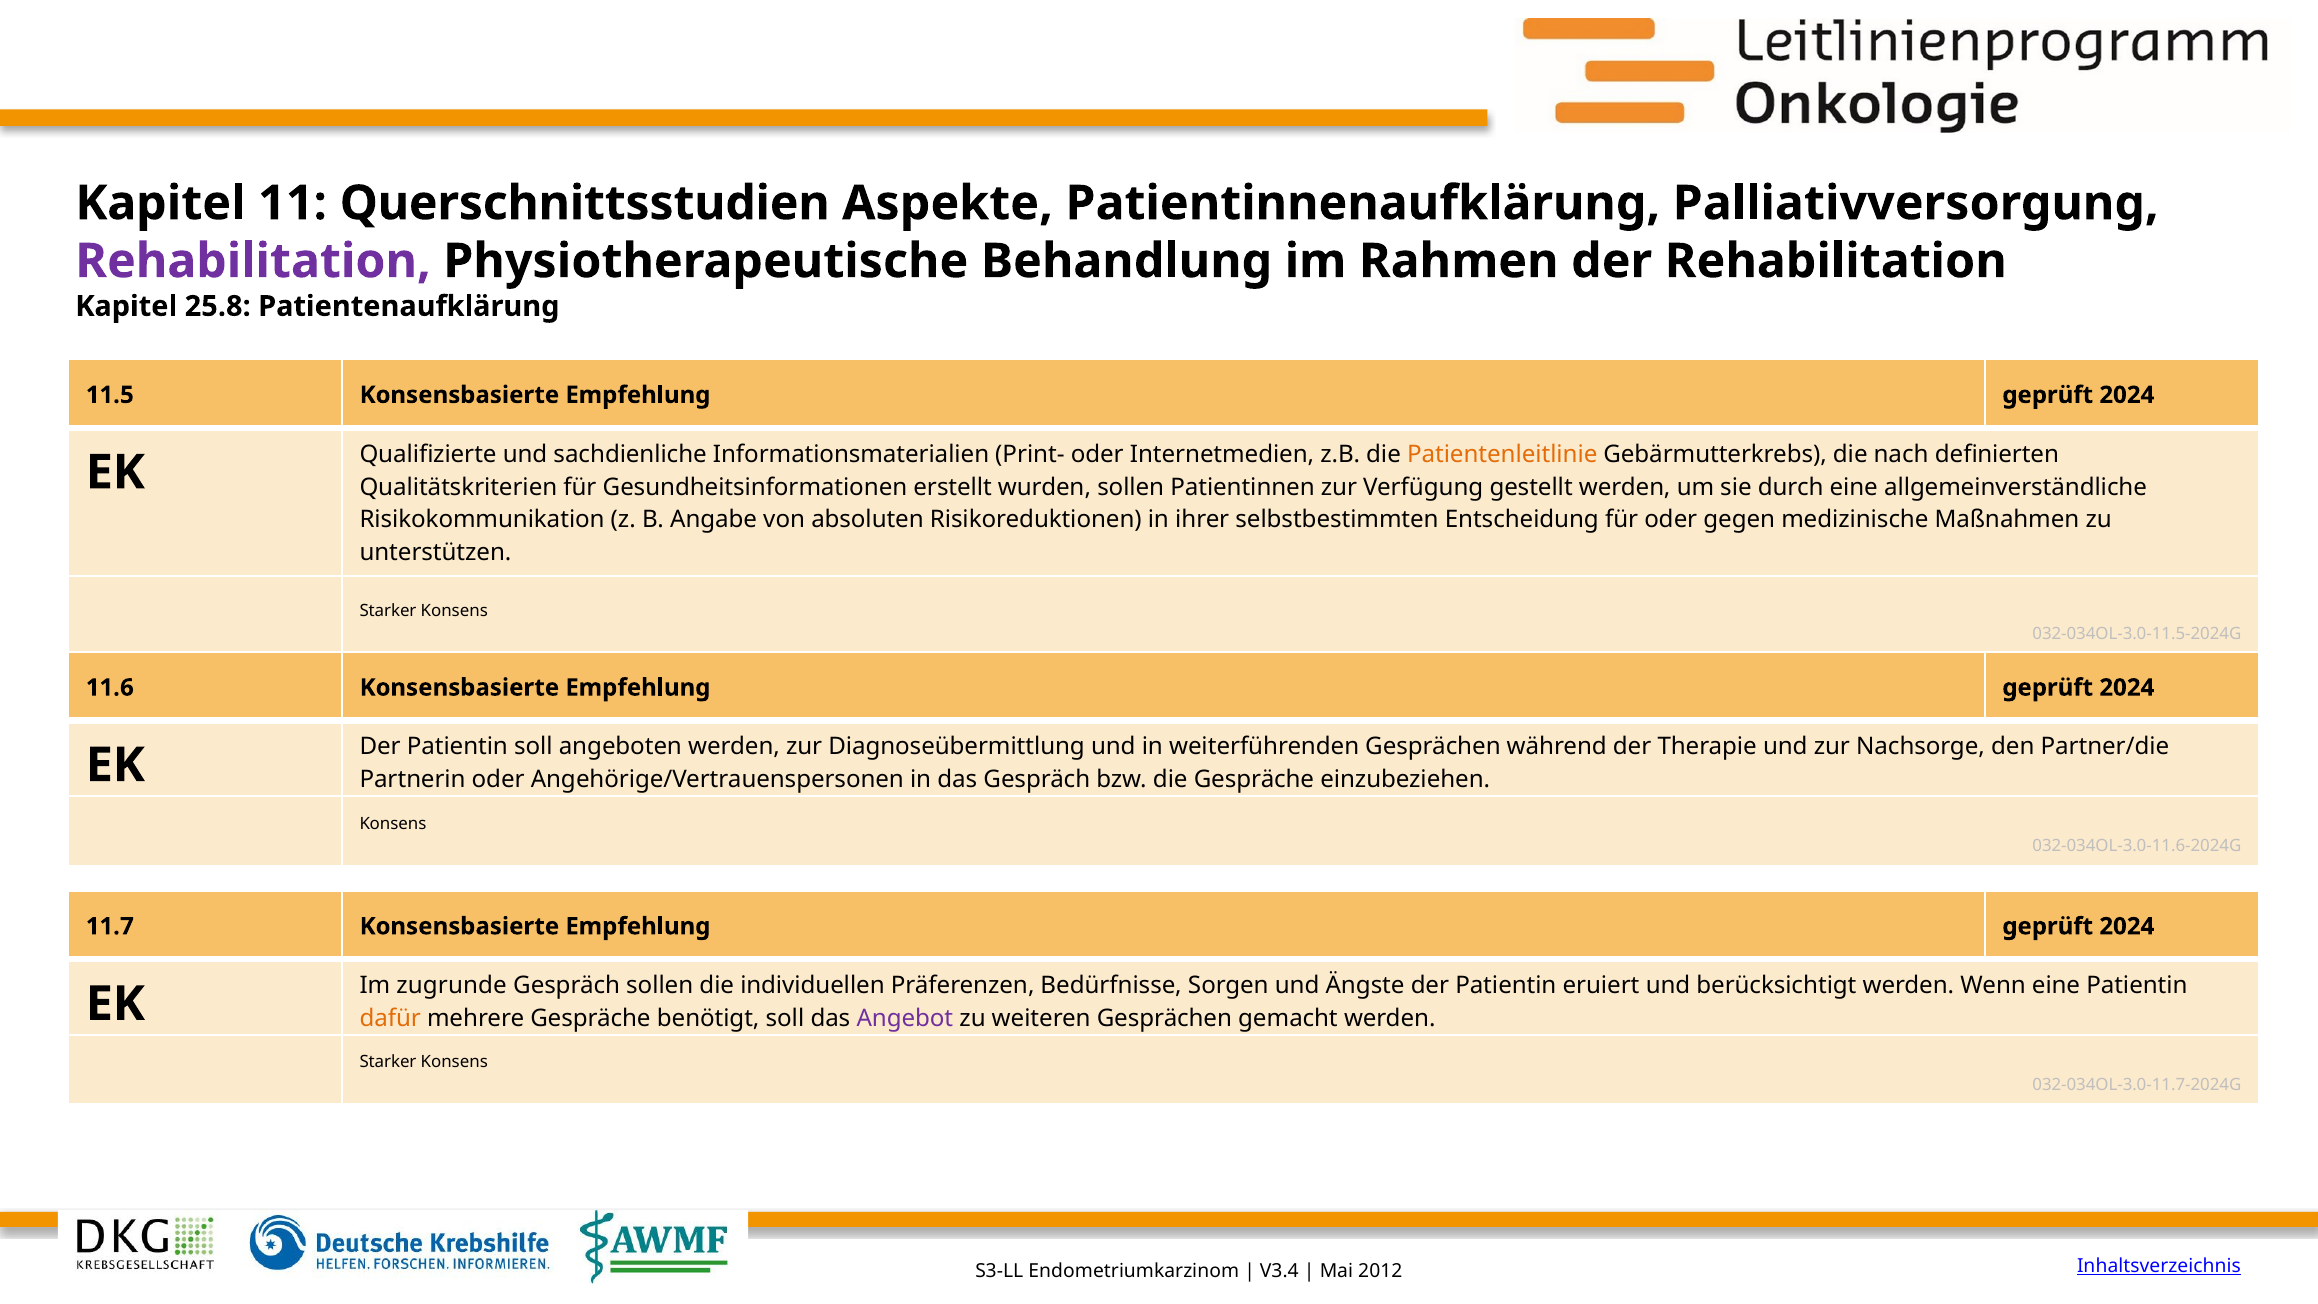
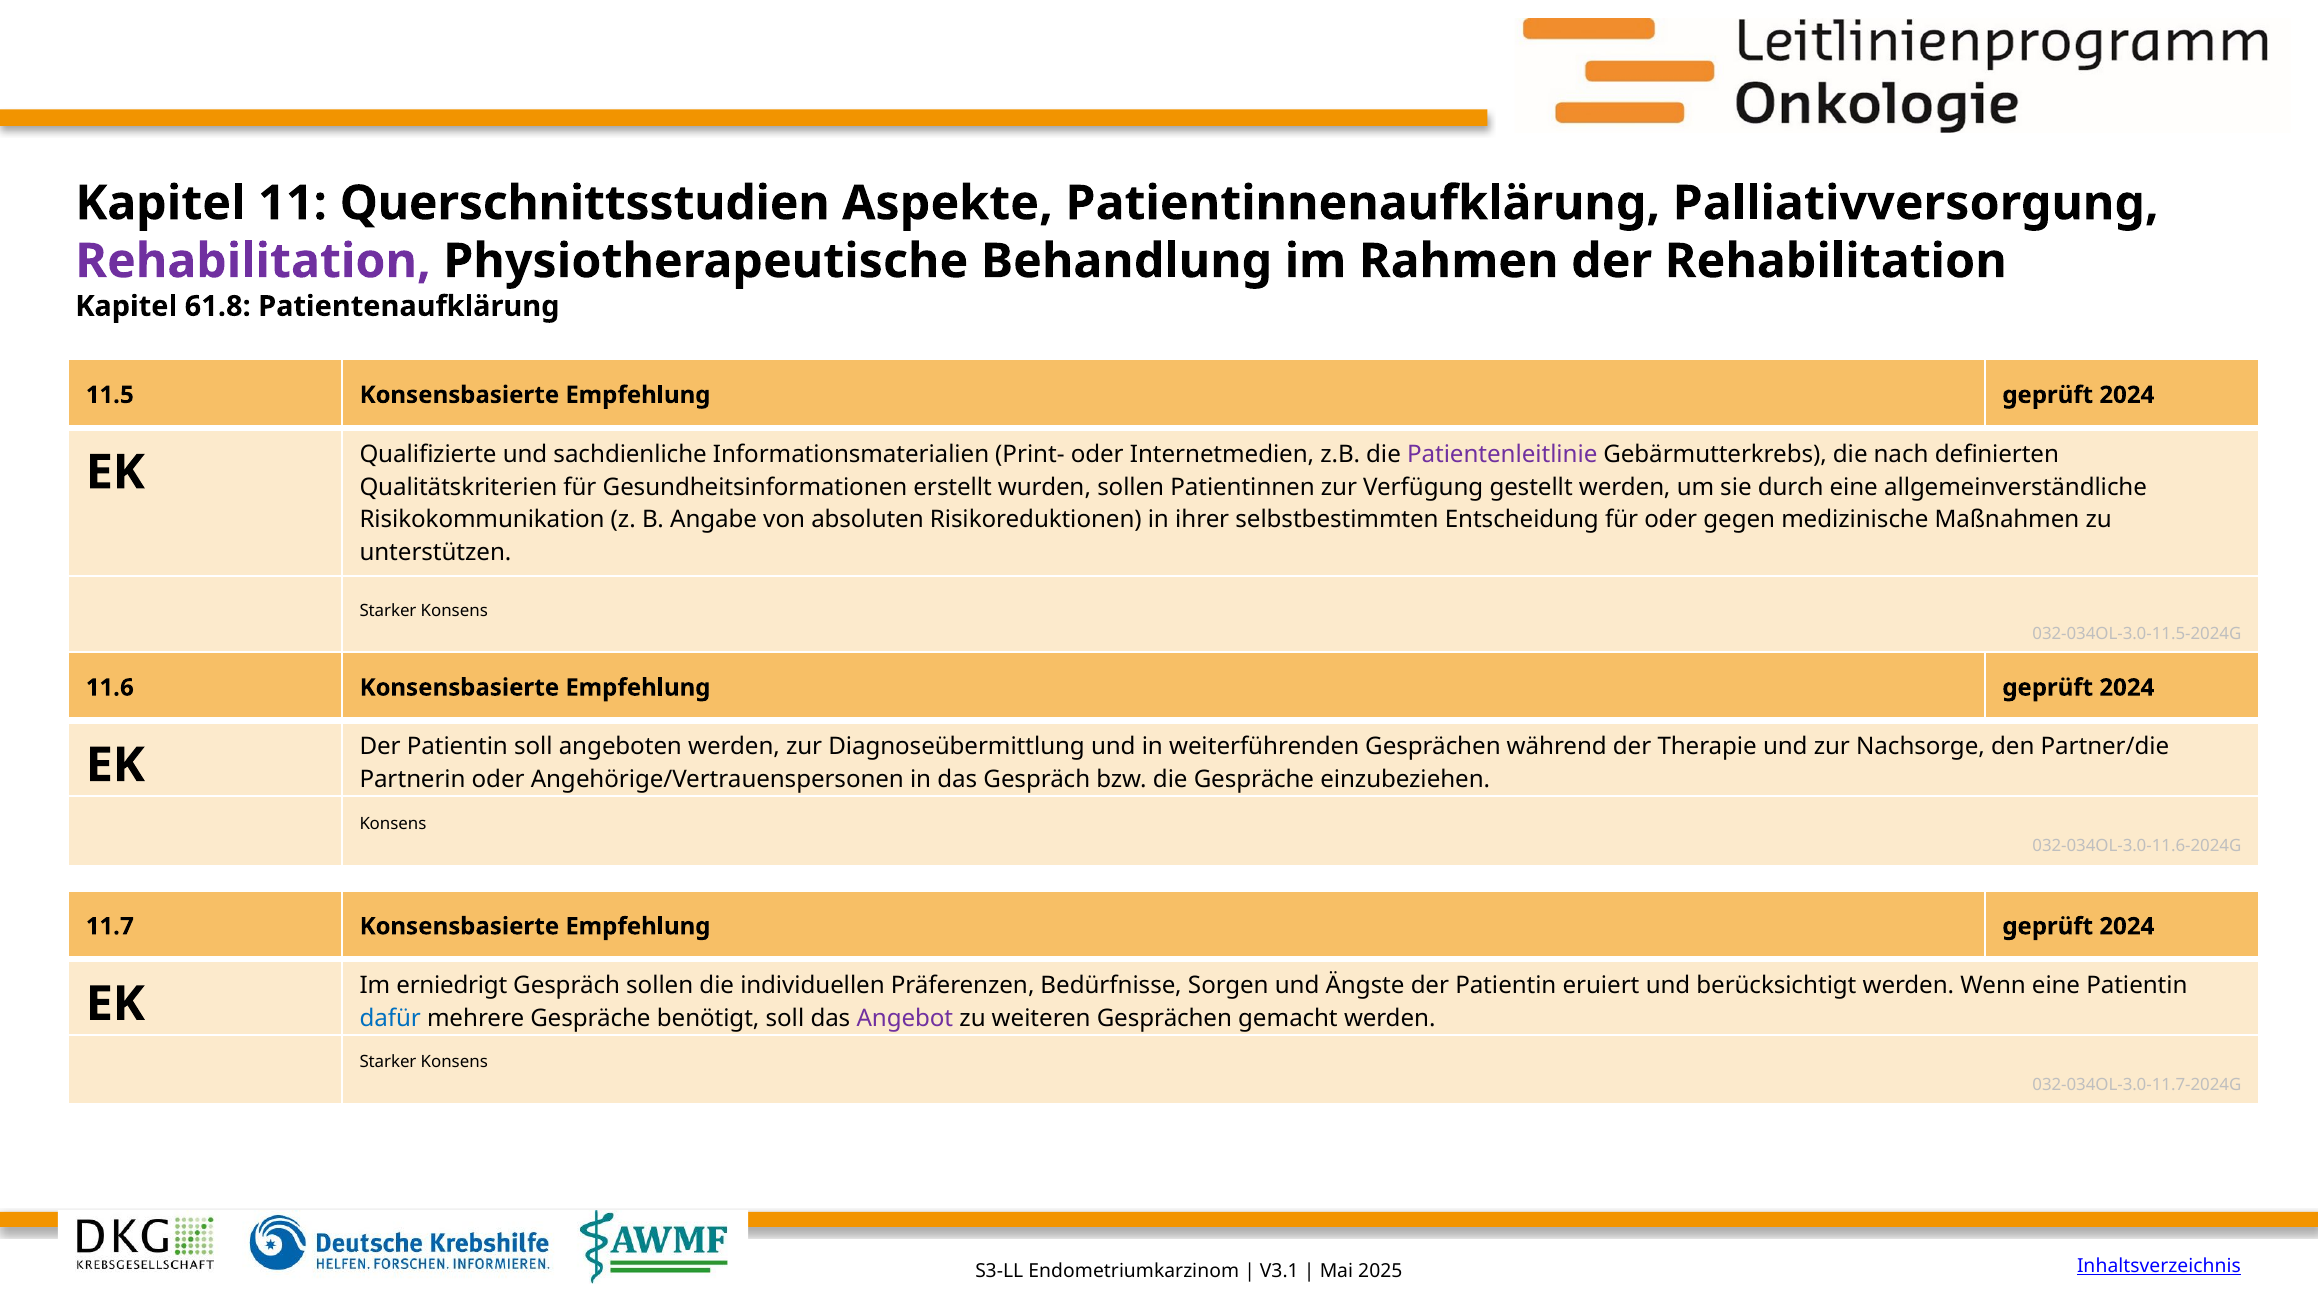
25.8: 25.8 -> 61.8
Patientenleitlinie colour: orange -> purple
zugrunde: zugrunde -> erniedrigt
dafür colour: orange -> blue
V3.4: V3.4 -> V3.1
2012: 2012 -> 2025
